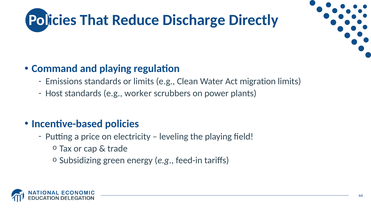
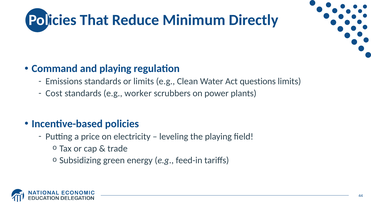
Discharge: Discharge -> Minimum
migration: migration -> questions
Host: Host -> Cost
